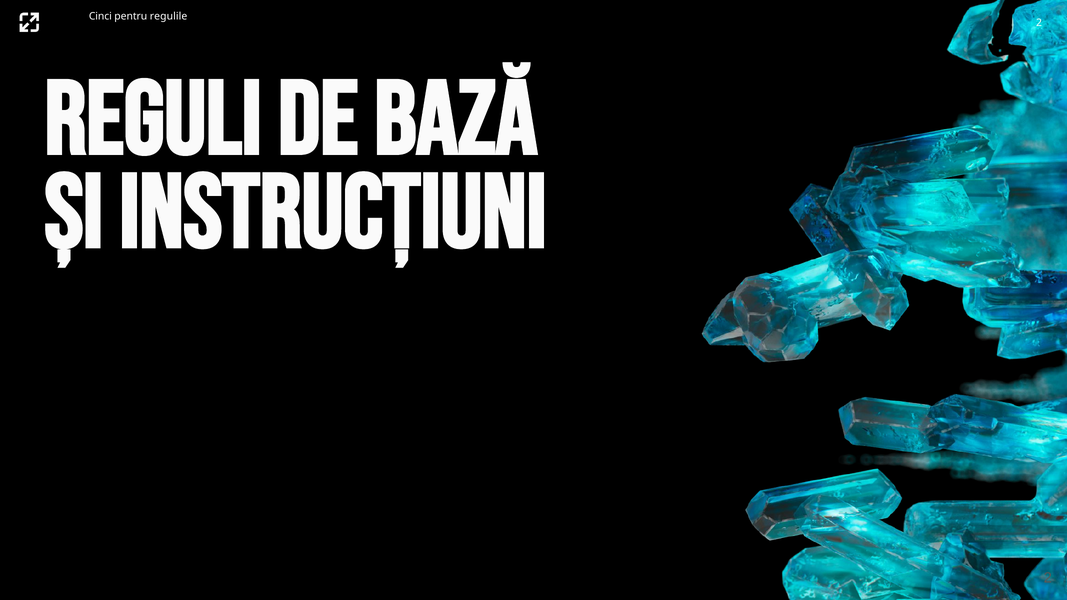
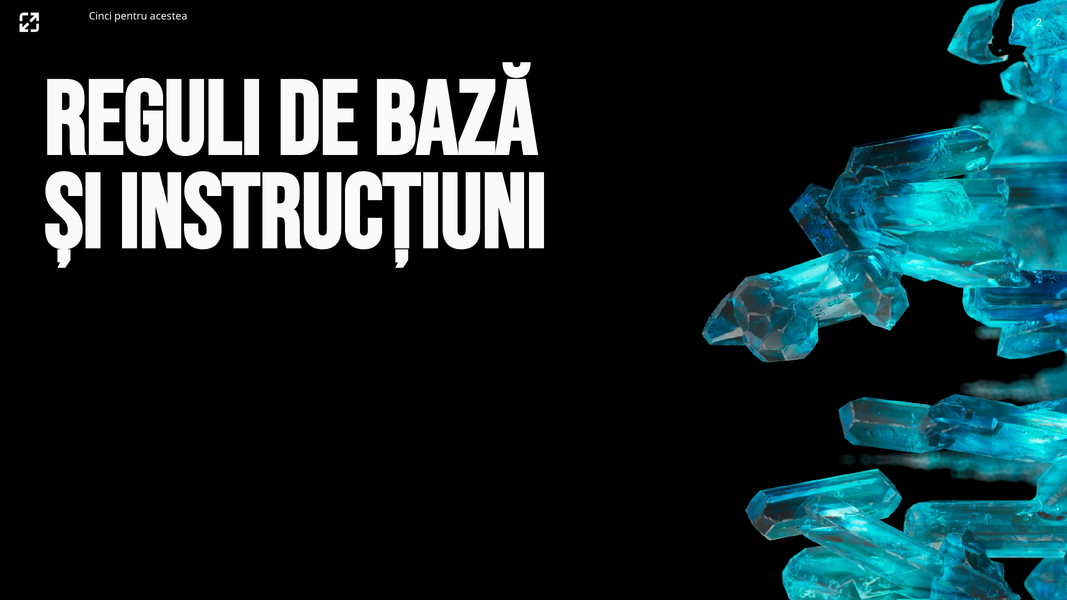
regulile: regulile -> acestea
